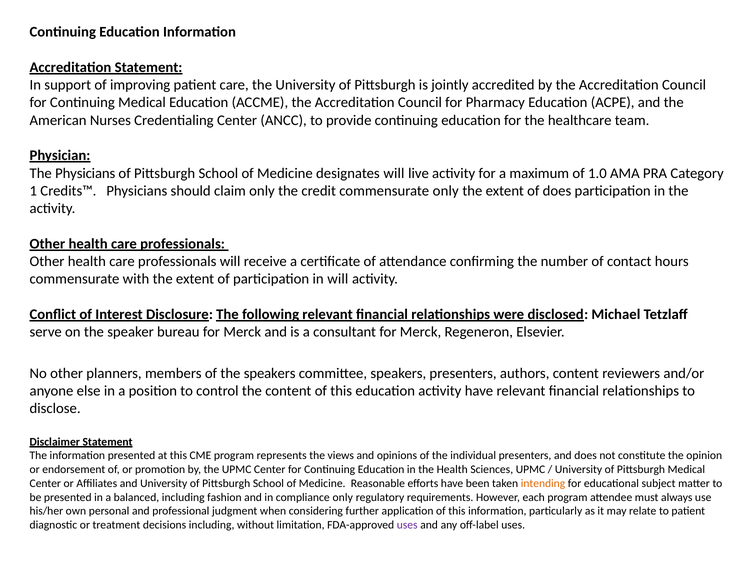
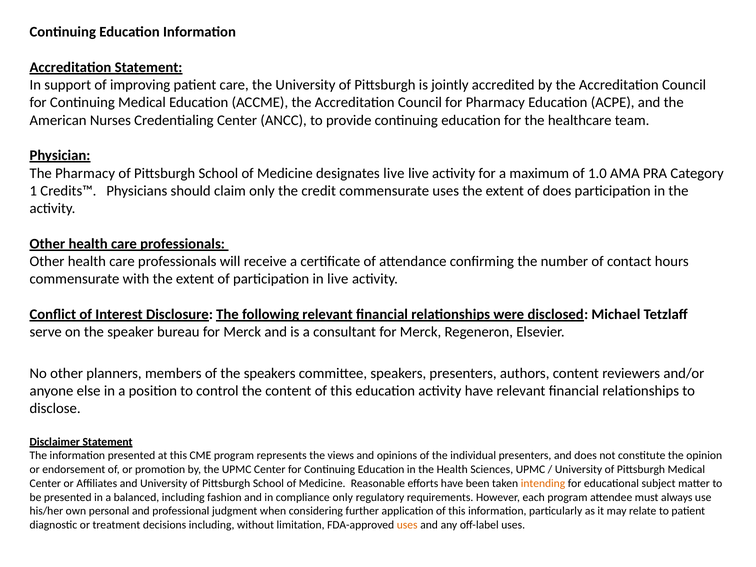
The Physicians: Physicians -> Pharmacy
designates will: will -> live
commensurate only: only -> uses
in will: will -> live
uses at (407, 525) colour: purple -> orange
